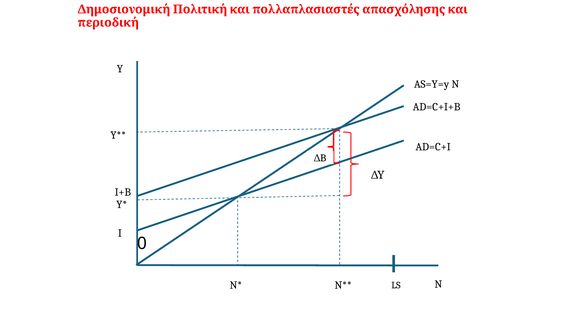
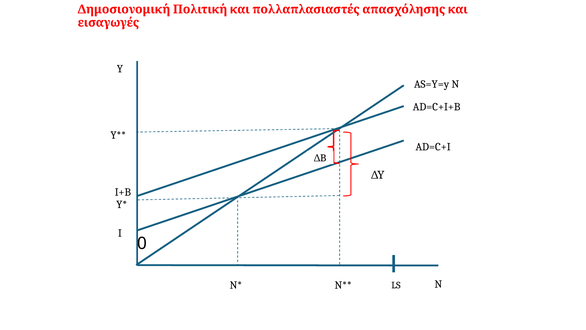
περιοδική: περιοδική -> εισαγωγές
